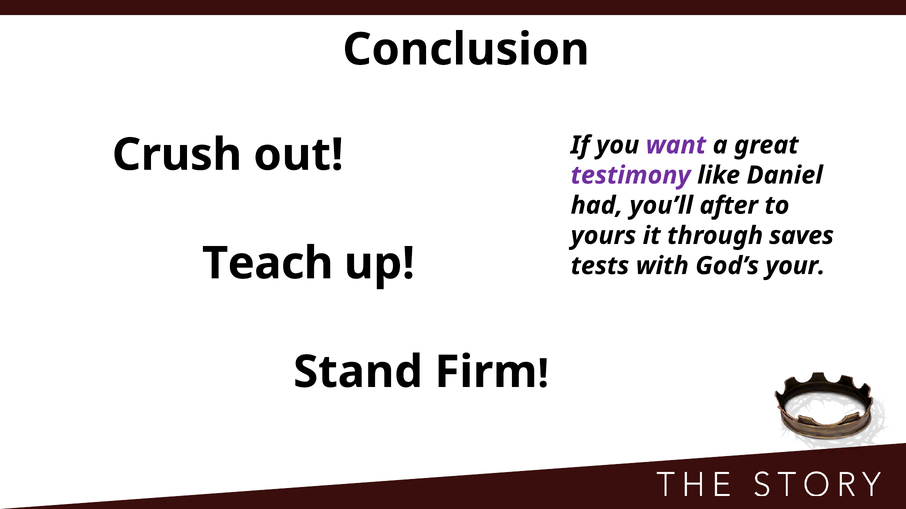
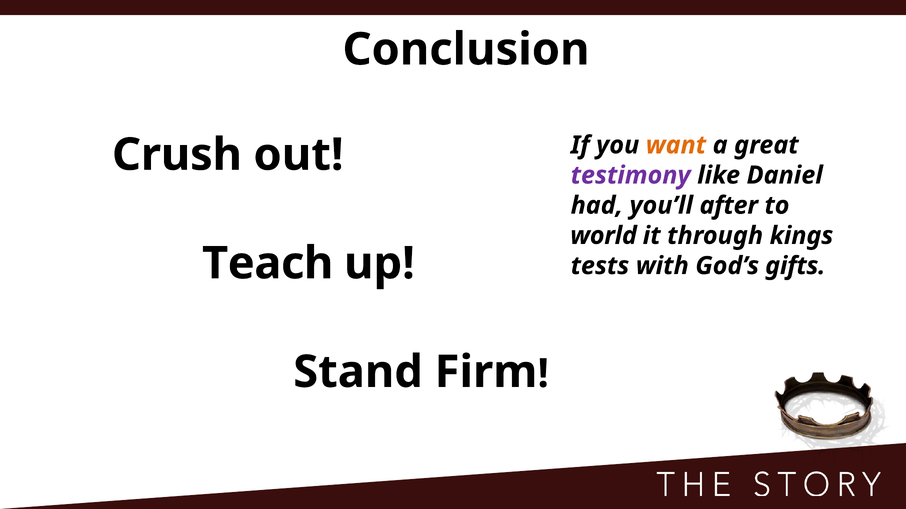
want colour: purple -> orange
yours: yours -> world
saves: saves -> kings
your: your -> gifts
